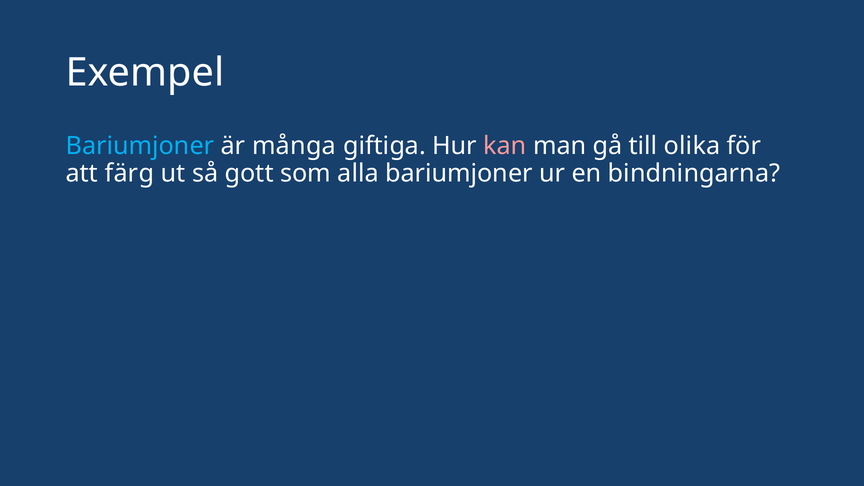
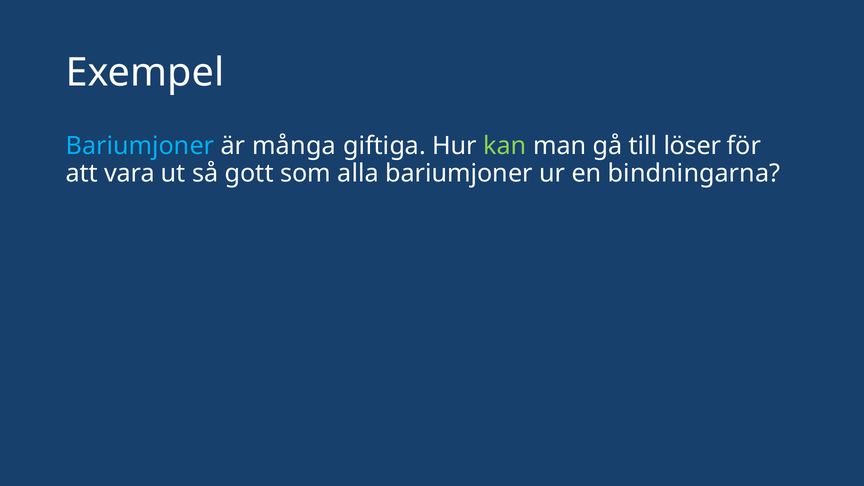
kan colour: pink -> light green
olika: olika -> löser
färg: färg -> vara
